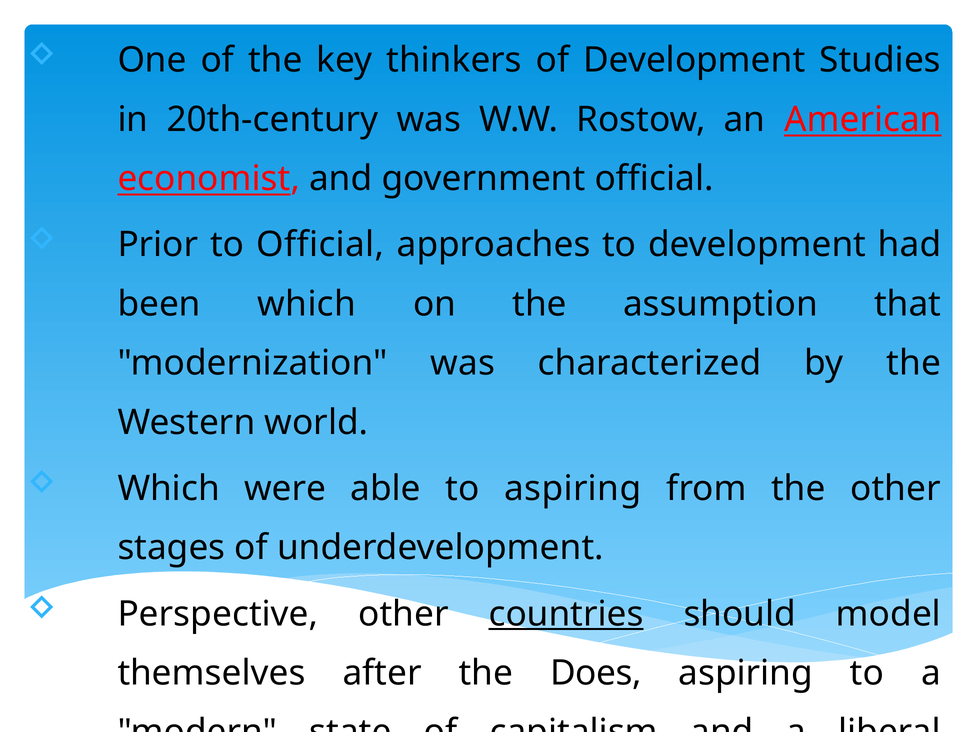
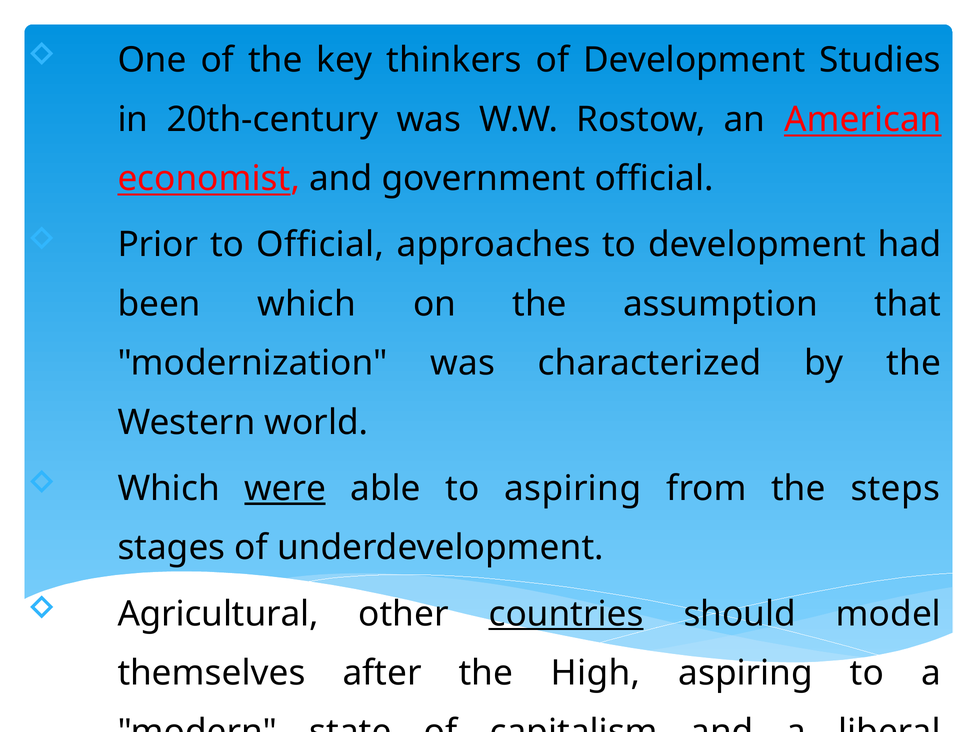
were underline: none -> present
the other: other -> steps
Perspective: Perspective -> Agricultural
Does: Does -> High
